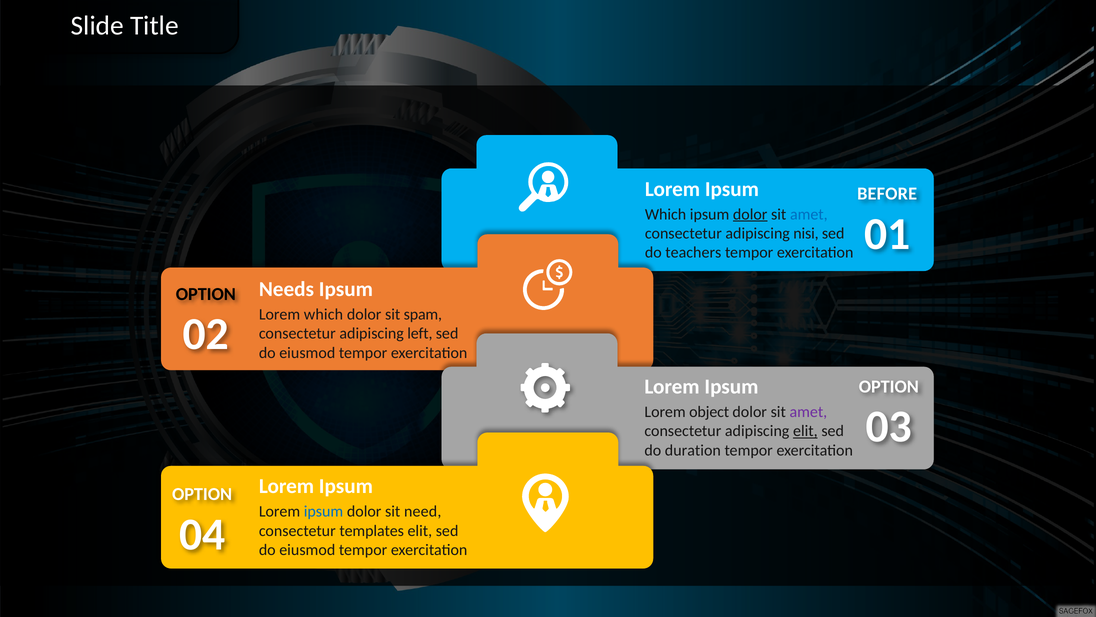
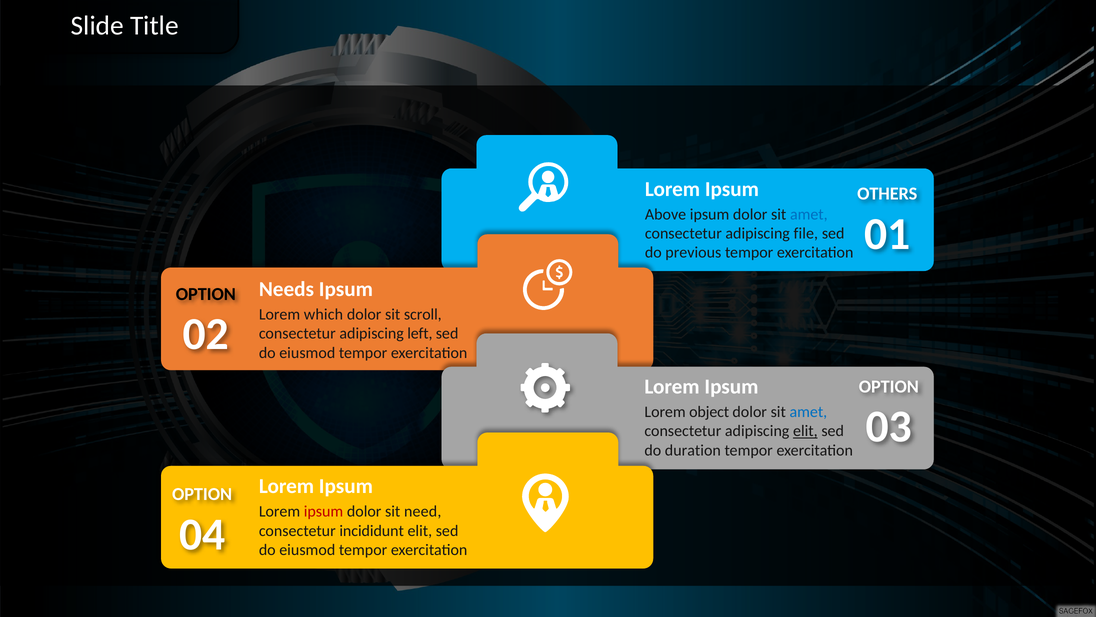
BEFORE: BEFORE -> OTHERS
Which at (666, 214): Which -> Above
dolor at (750, 214) underline: present -> none
nisi: nisi -> file
teachers: teachers -> previous
spam: spam -> scroll
amet at (808, 412) colour: purple -> blue
ipsum at (324, 511) colour: blue -> red
templates: templates -> incididunt
